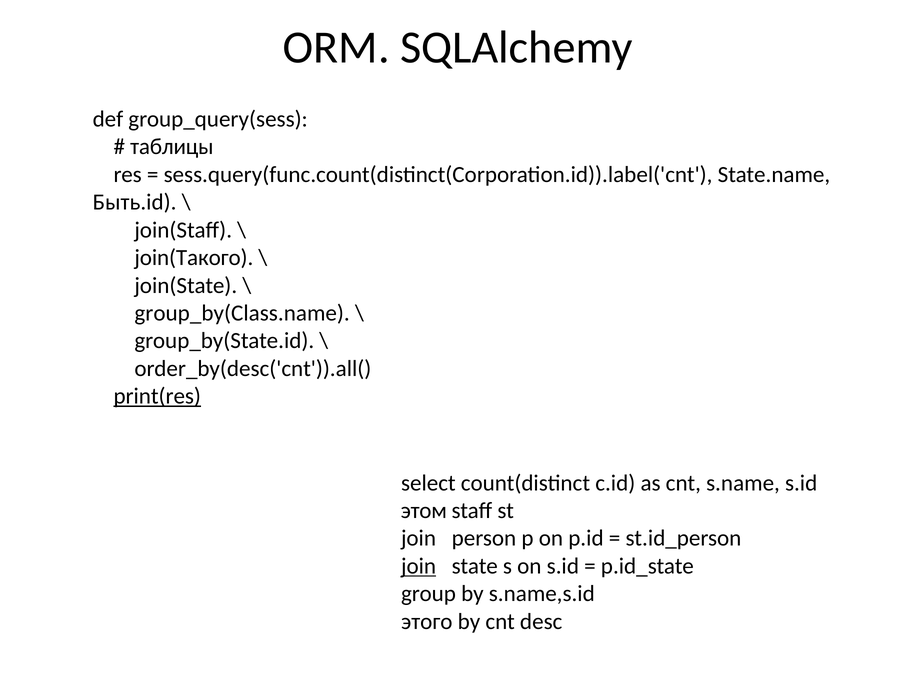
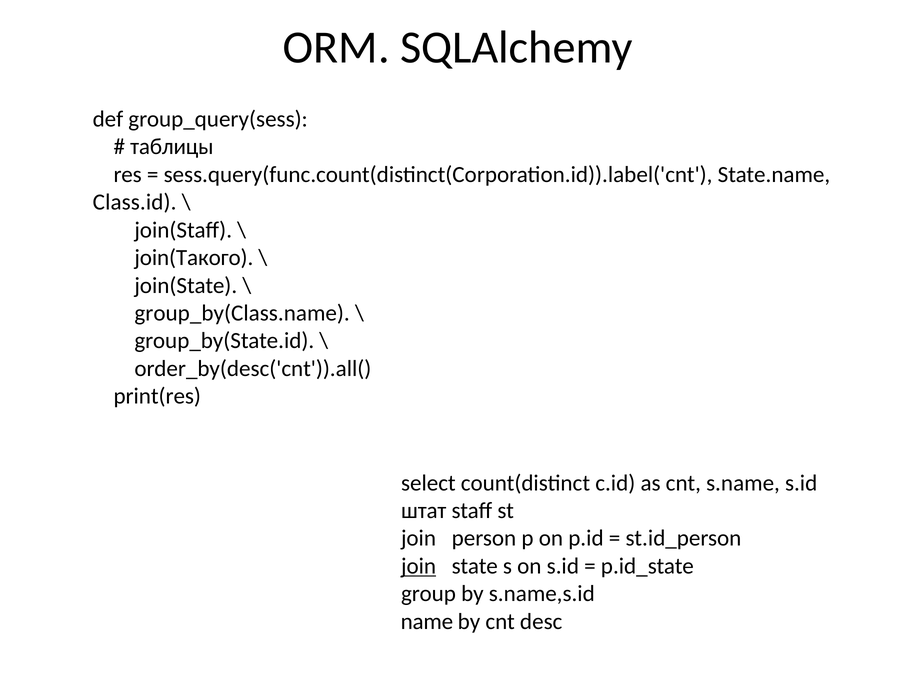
Быть.id: Быть.id -> Class.id
print(res underline: present -> none
этом: этом -> штат
этого: этого -> name
